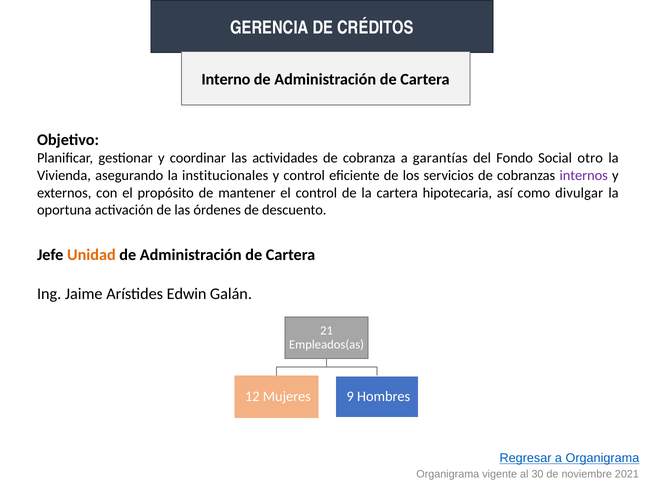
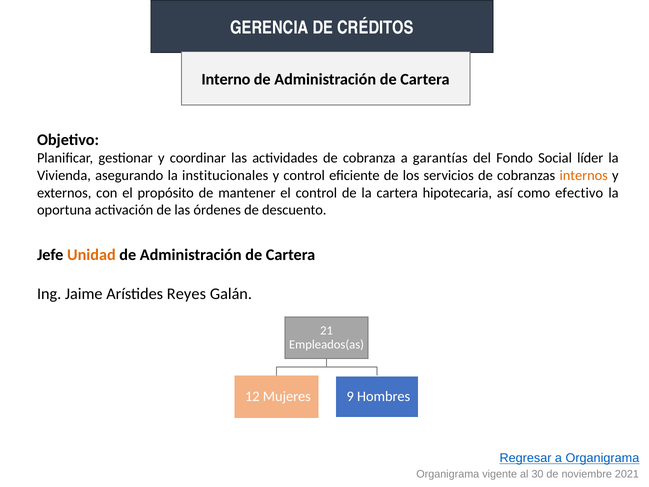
otro: otro -> líder
internos colour: purple -> orange
divulgar: divulgar -> efectivo
Edwin: Edwin -> Reyes
